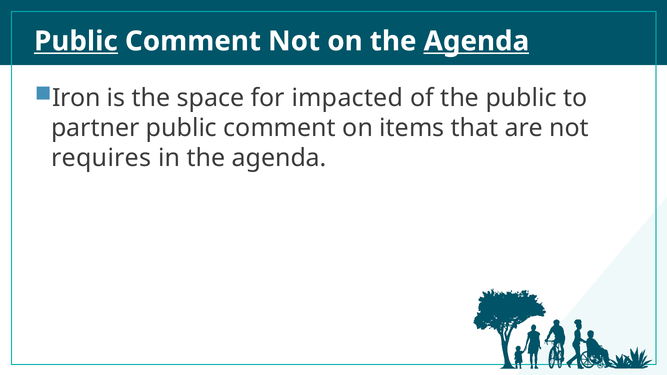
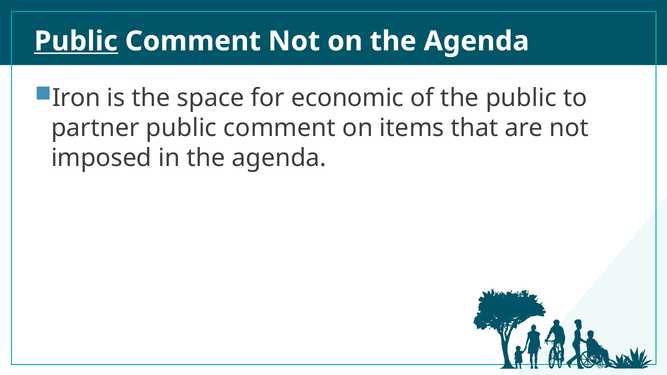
Agenda at (476, 41) underline: present -> none
impacted: impacted -> economic
requires: requires -> imposed
